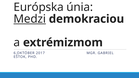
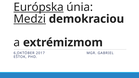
Európska underline: none -> present
